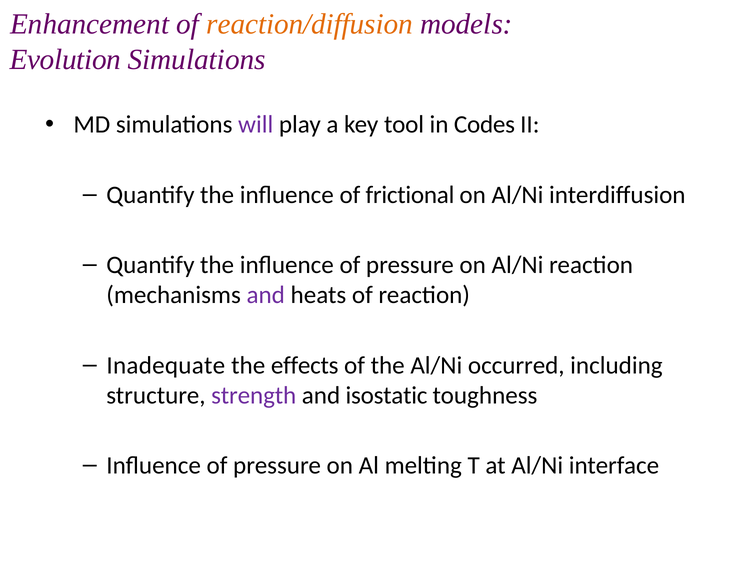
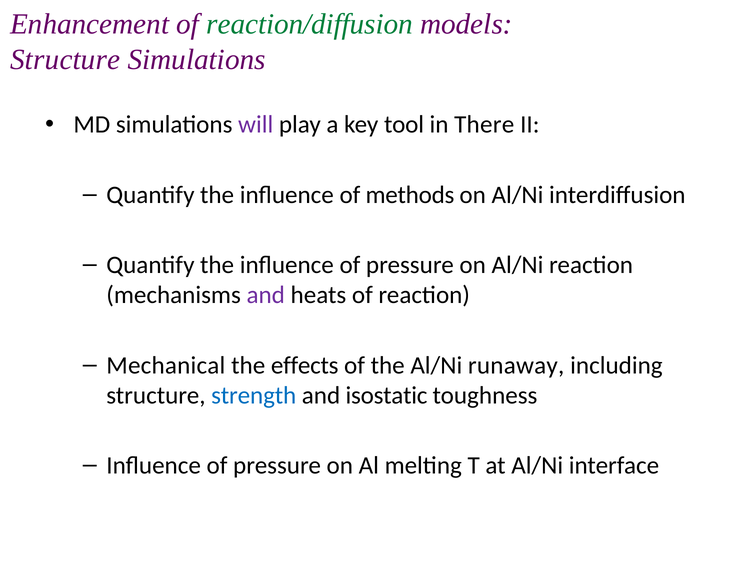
reaction/diffusion colour: orange -> green
Evolution at (65, 60): Evolution -> Structure
Codes: Codes -> There
frictional: frictional -> methods
Inadequate: Inadequate -> Mechanical
occurred: occurred -> runaway
strength colour: purple -> blue
